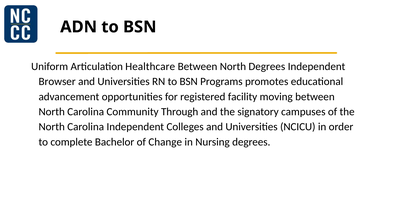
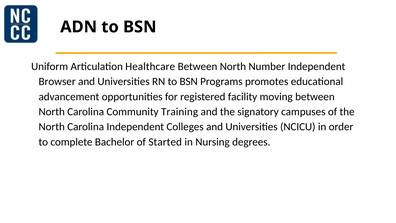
North Degrees: Degrees -> Number
Through: Through -> Training
Change: Change -> Started
